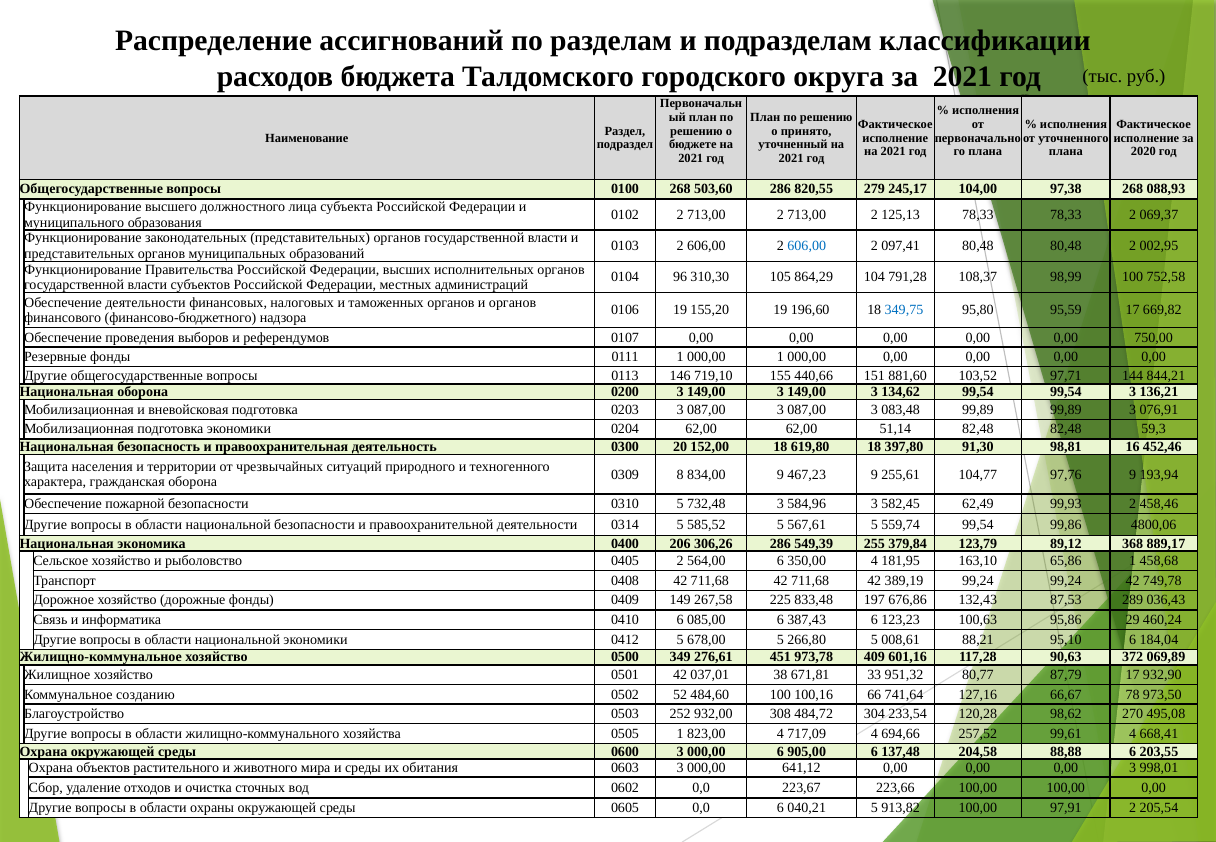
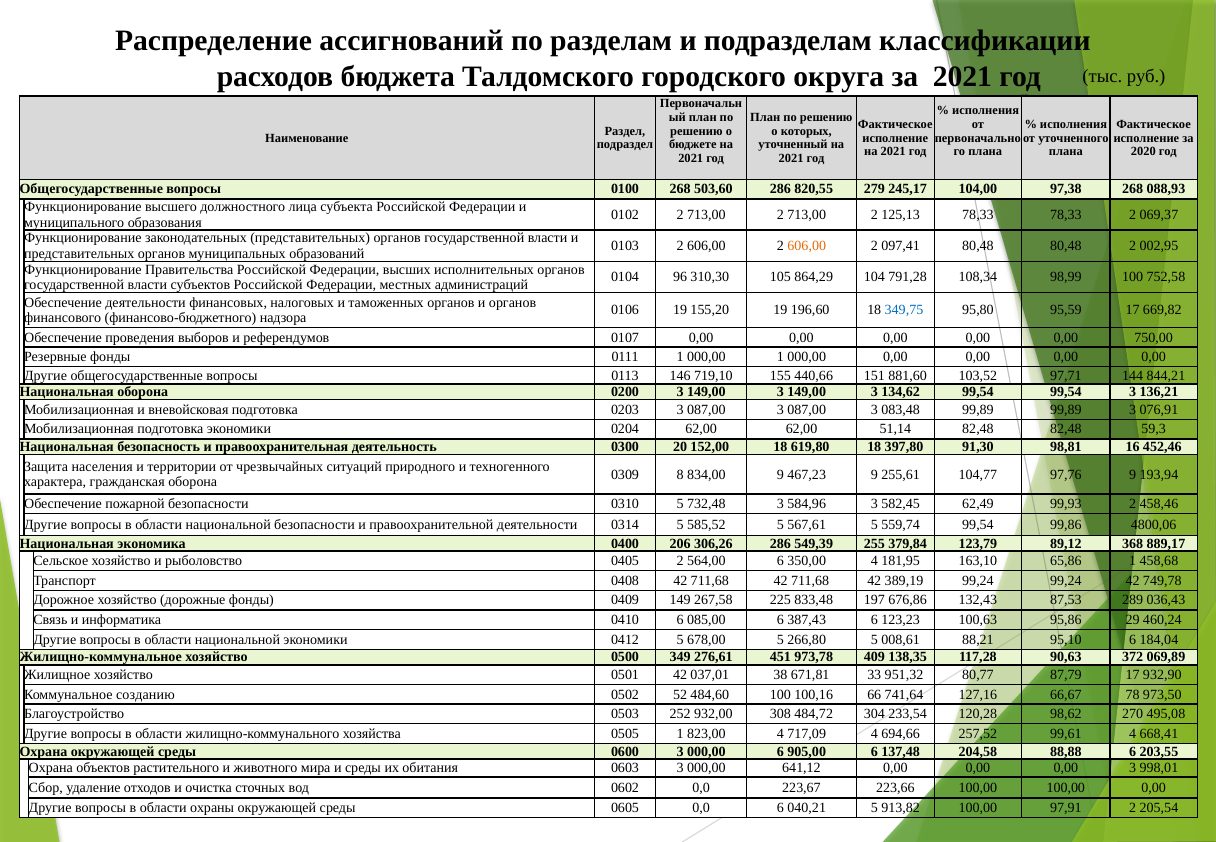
принято: принято -> которых
606,00 at (807, 246) colour: blue -> orange
108,37: 108,37 -> 108,34
601,16: 601,16 -> 138,35
